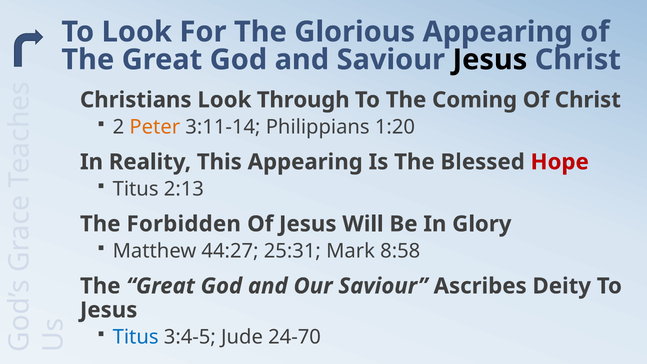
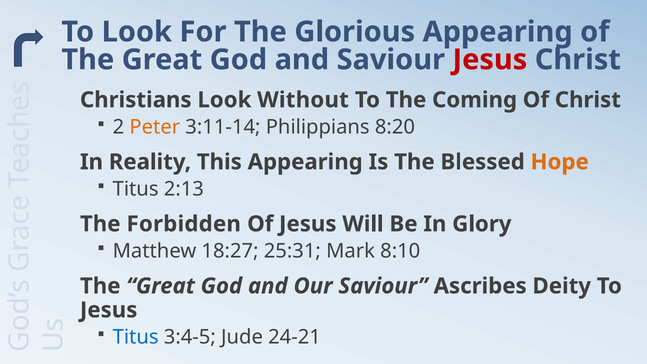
Jesus at (490, 60) colour: black -> red
Through: Through -> Without
1:20: 1:20 -> 8:20
Hope colour: red -> orange
44:27: 44:27 -> 18:27
8:58: 8:58 -> 8:10
24-70: 24-70 -> 24-21
